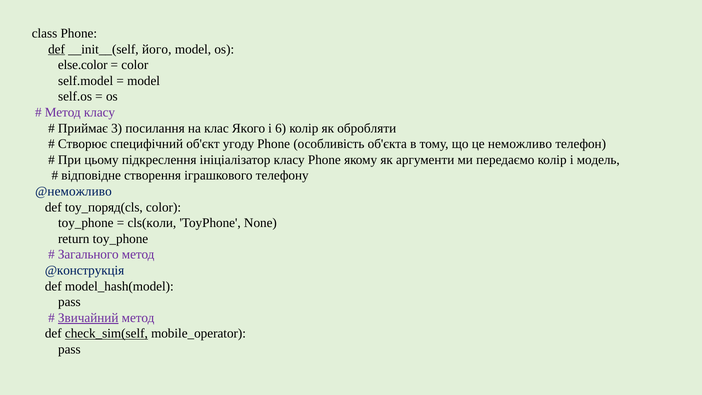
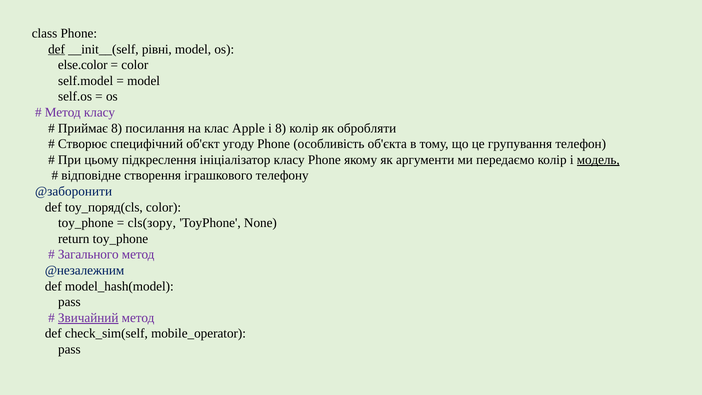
його: його -> рівні
Приймає 3: 3 -> 8
Якого: Якого -> Apple
і 6: 6 -> 8
неможливо: неможливо -> групування
модель underline: none -> present
@неможливо: @неможливо -> @заборонити
cls(коли: cls(коли -> cls(зору
@конструкція: @конструкція -> @незалежним
check_sim(self underline: present -> none
